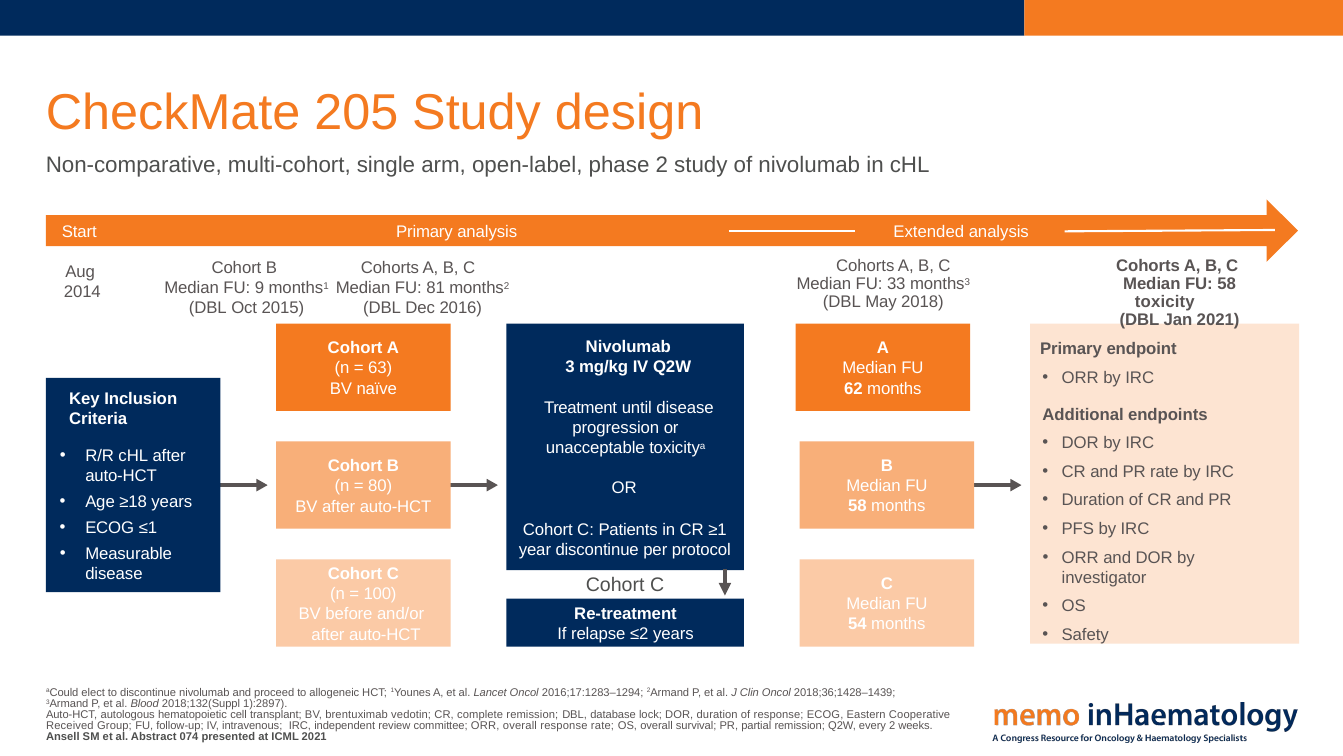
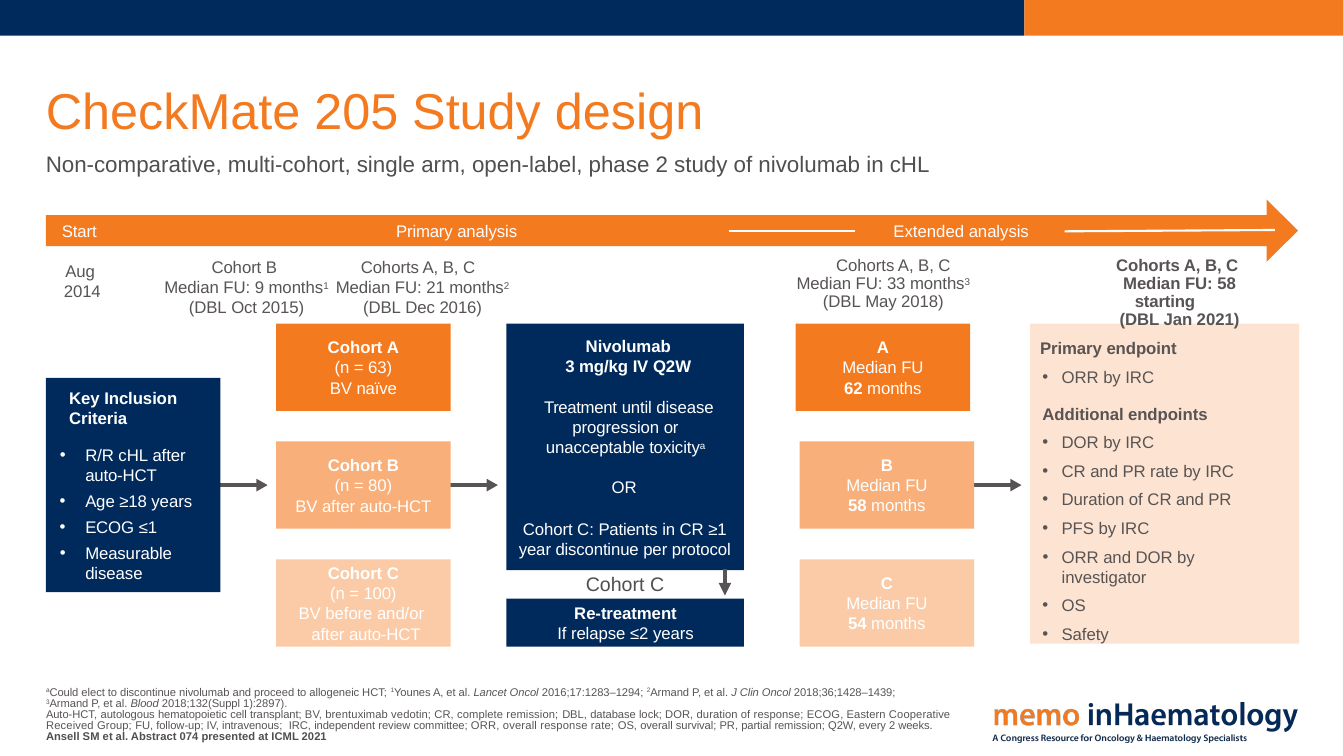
81: 81 -> 21
toxicity: toxicity -> starting
